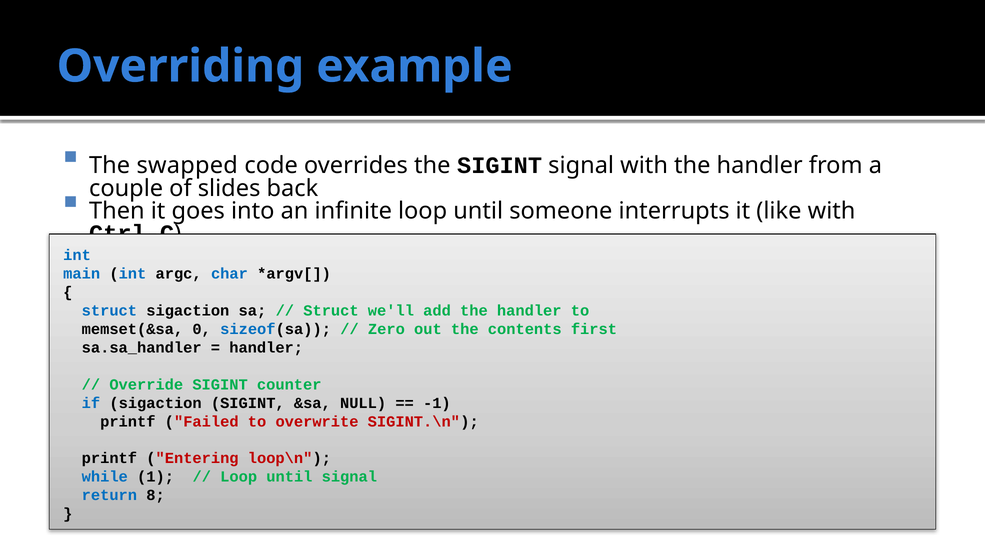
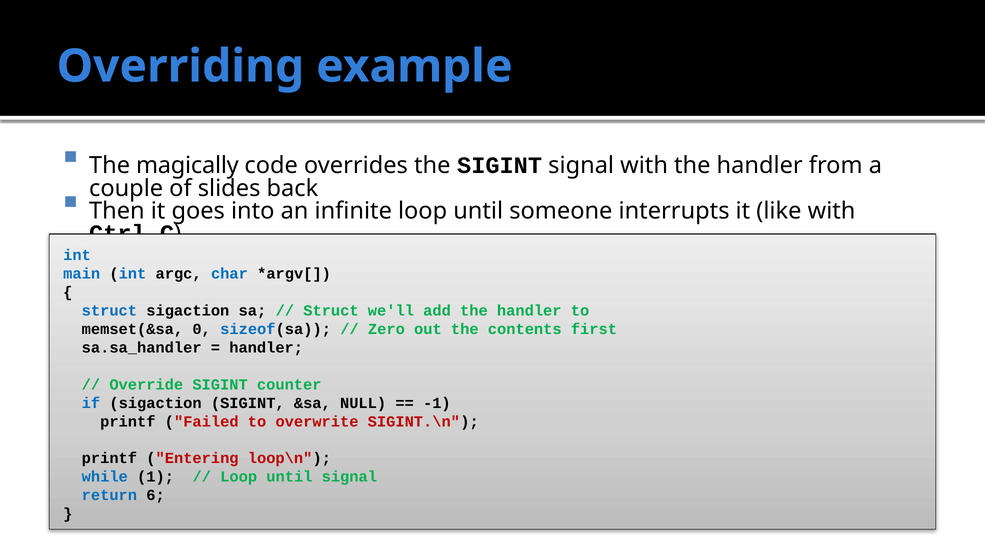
swapped: swapped -> magically
8: 8 -> 6
